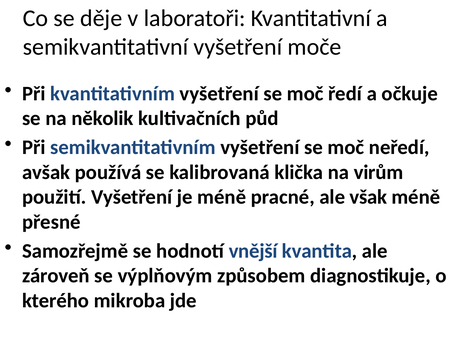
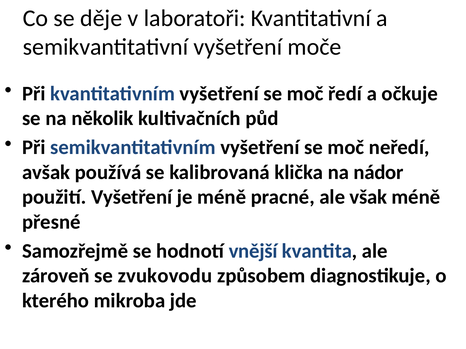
virům: virům -> nádor
výplňovým: výplňovým -> zvukovodu
